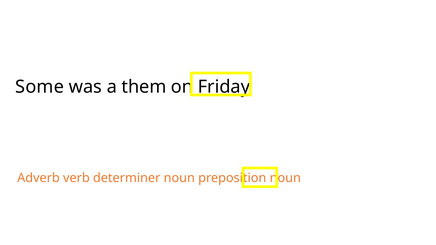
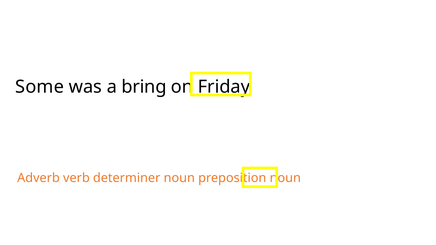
them: them -> bring
